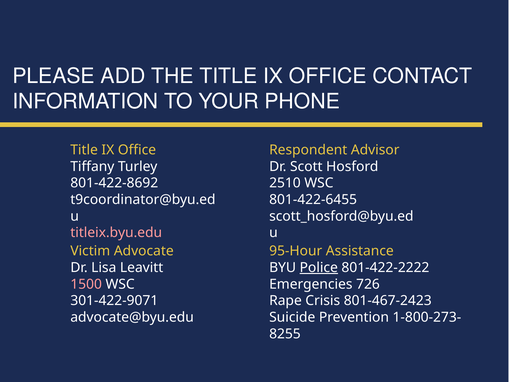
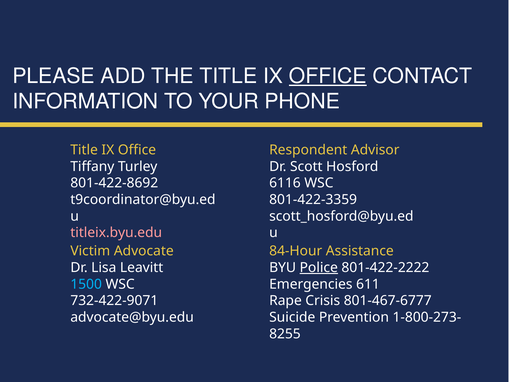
OFFICE at (328, 76) underline: none -> present
2510: 2510 -> 6116
801-422-6455: 801-422-6455 -> 801-422-3359
95-Hour: 95-Hour -> 84-Hour
1500 colour: pink -> light blue
726: 726 -> 611
301-422-9071: 301-422-9071 -> 732-422-9071
801-467-2423: 801-467-2423 -> 801-467-6777
